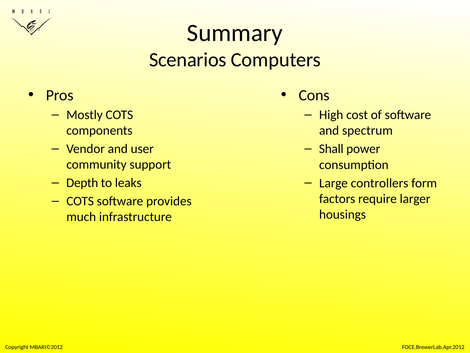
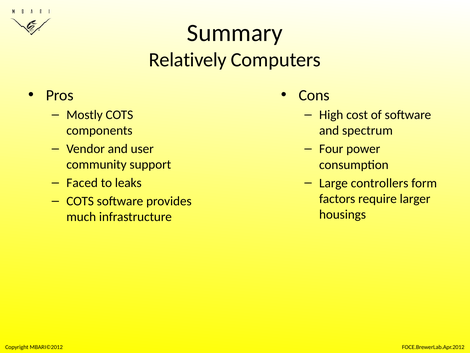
Scenarios: Scenarios -> Relatively
Shall: Shall -> Four
Depth: Depth -> Faced
